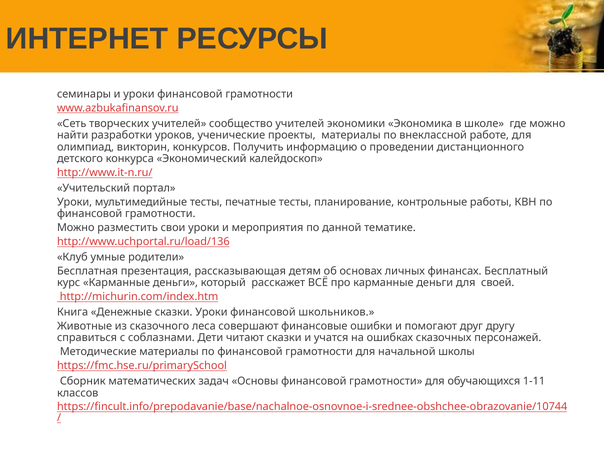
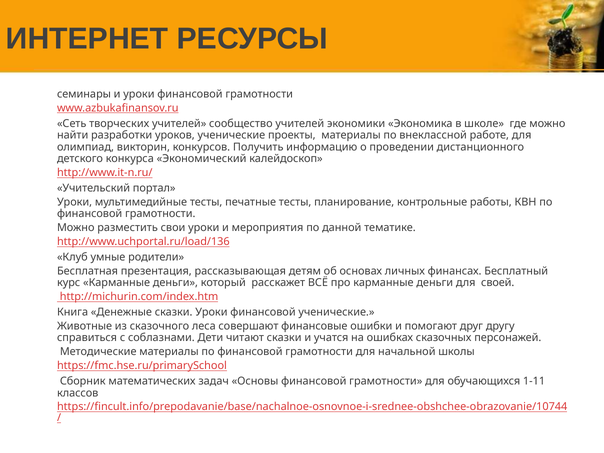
финансовой школьников: школьников -> ученические
